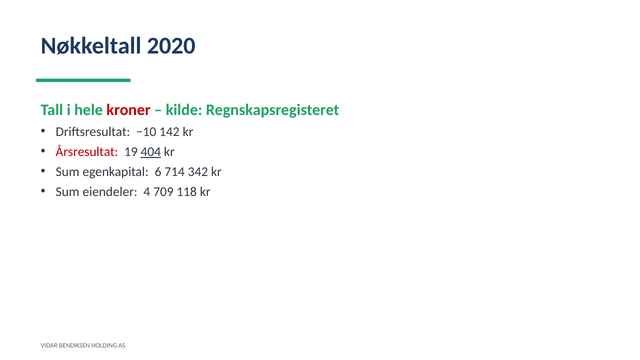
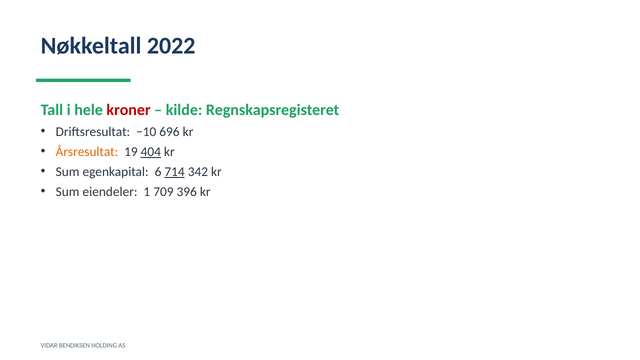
2020: 2020 -> 2022
142: 142 -> 696
Årsresultat colour: red -> orange
714 underline: none -> present
4: 4 -> 1
118: 118 -> 396
